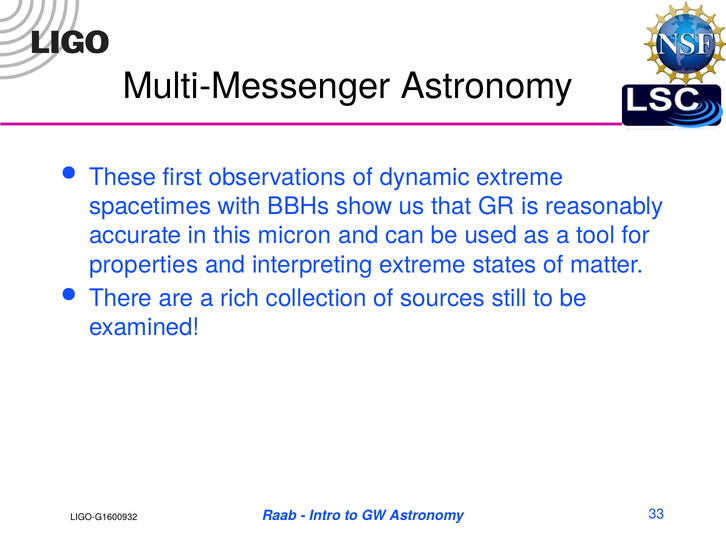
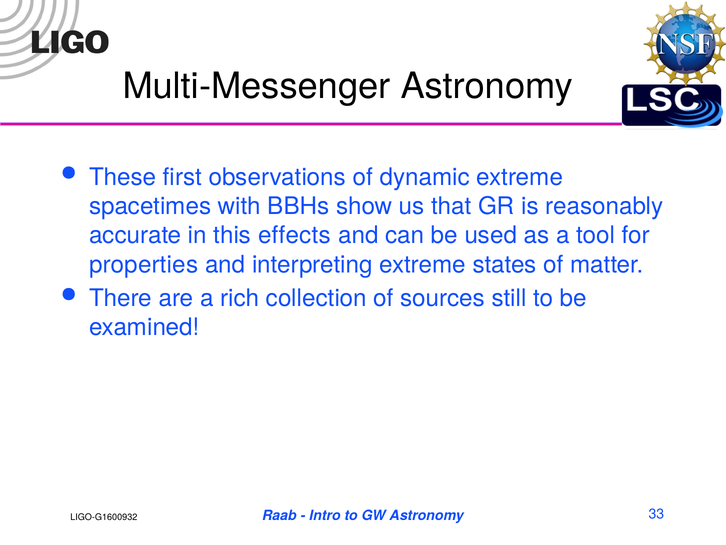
micron: micron -> effects
